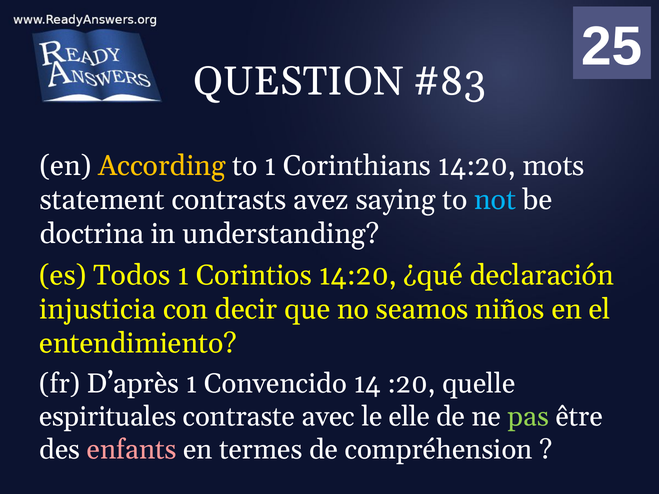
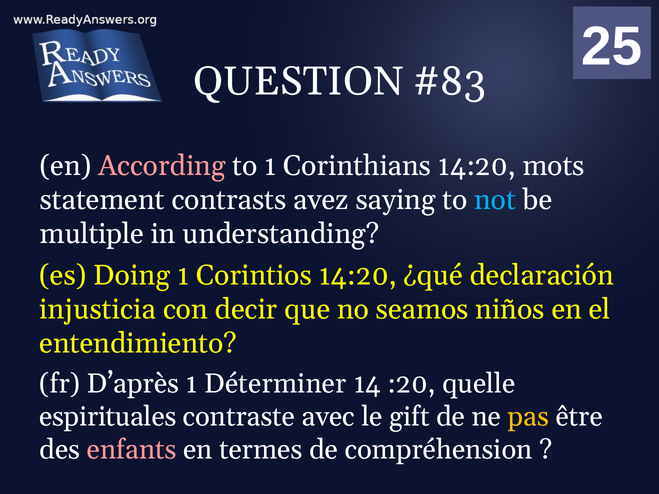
According colour: yellow -> pink
doctrina: doctrina -> multiple
Todos: Todos -> Doing
Convencido: Convencido -> Déterminer
elle: elle -> gift
pas colour: light green -> yellow
